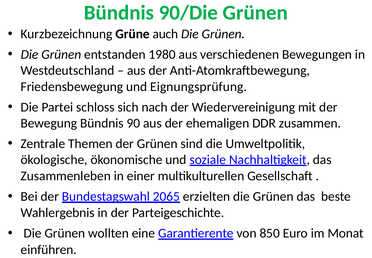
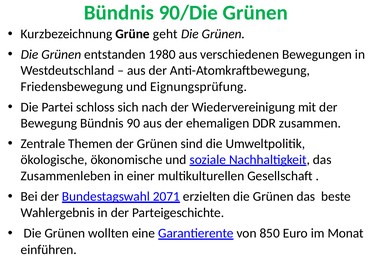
auch: auch -> geht
2065: 2065 -> 2071
